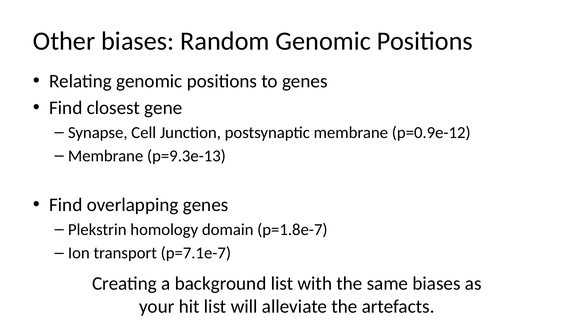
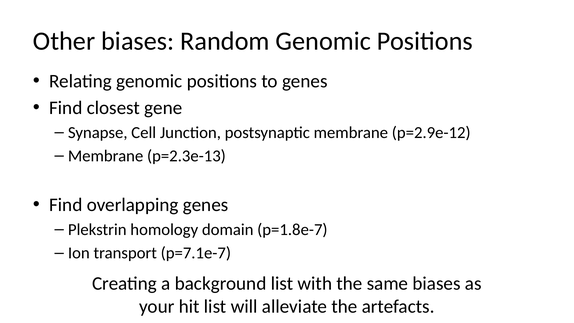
p=0.9e-12: p=0.9e-12 -> p=2.9e-12
p=9.3e-13: p=9.3e-13 -> p=2.3e-13
